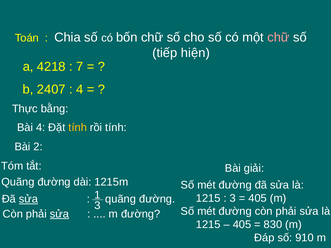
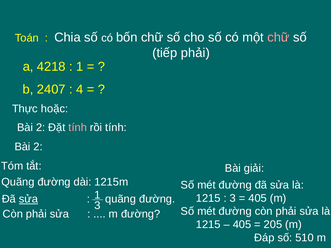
tiếp hiện: hiện -> phải
7 at (80, 67): 7 -> 1
bằng: bằng -> hoặc
4 at (41, 128): 4 -> 2
tính at (78, 128) colour: yellow -> pink
sửa at (59, 214) underline: present -> none
830: 830 -> 205
910: 910 -> 510
